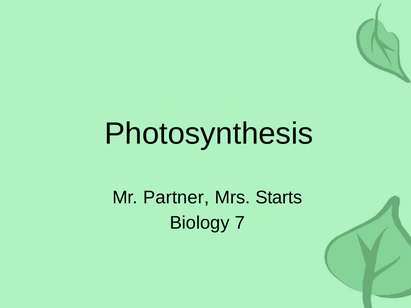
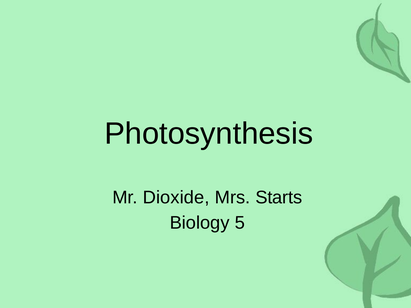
Partner: Partner -> Dioxide
7: 7 -> 5
